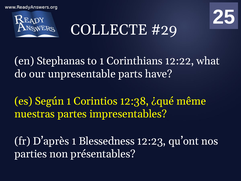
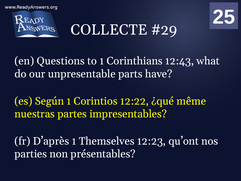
Stephanas: Stephanas -> Questions
12:22: 12:22 -> 12:43
12:38: 12:38 -> 12:22
Blessedness: Blessedness -> Themselves
